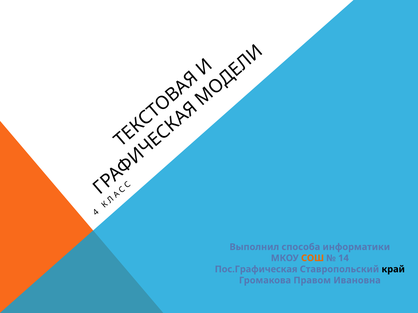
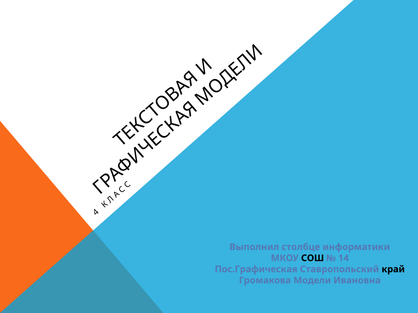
способа: способа -> столбце
СОШ colour: orange -> black
Правом: Правом -> Модели
